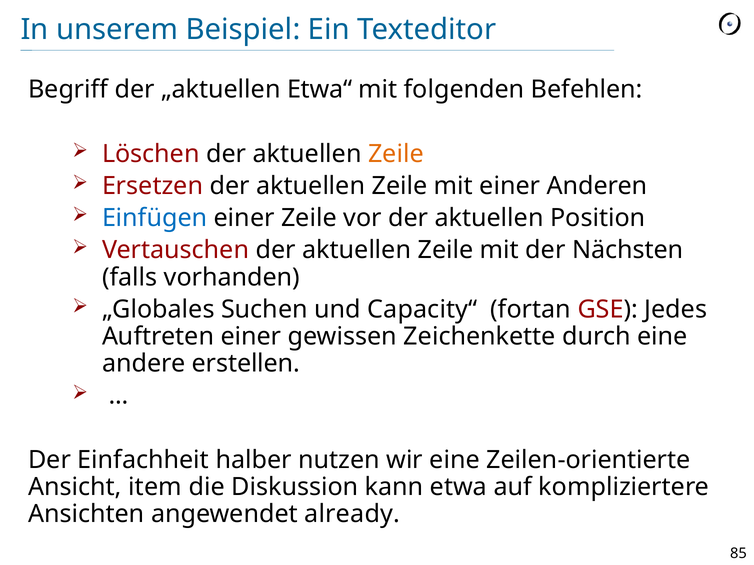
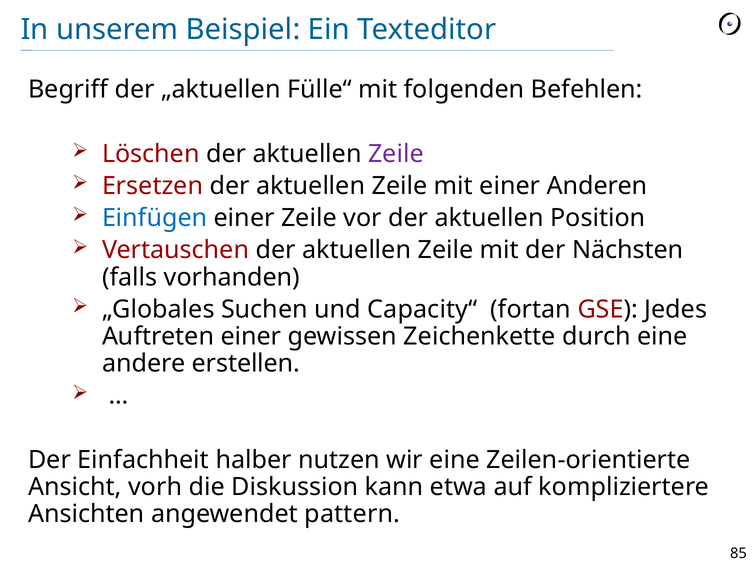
Etwa“: Etwa“ -> Fülle“
Zeile at (396, 154) colour: orange -> purple
item: item -> vorh
already: already -> pattern
